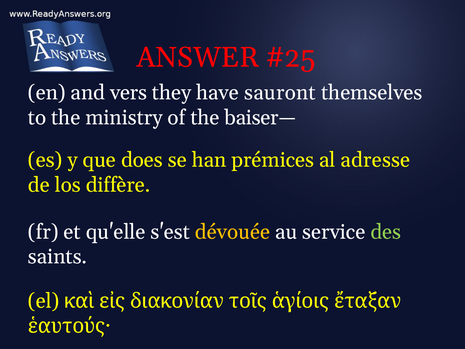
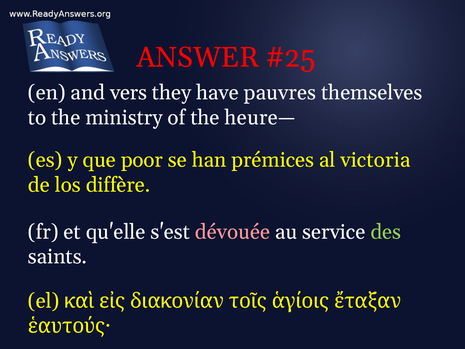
sauront: sauront -> pauvres
baiser—: baiser— -> heure—
does: does -> poor
adresse: adresse -> victoria
dévouée colour: yellow -> pink
